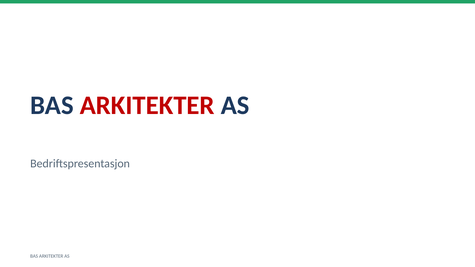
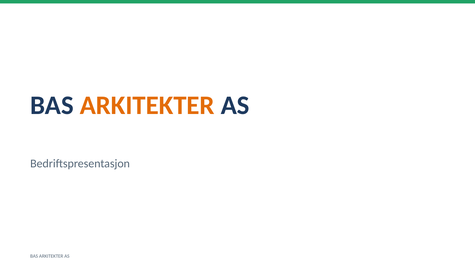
ARKITEKTER at (147, 105) colour: red -> orange
